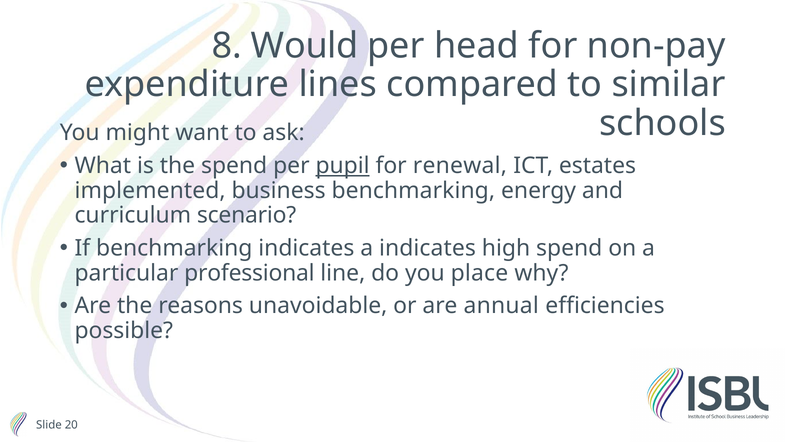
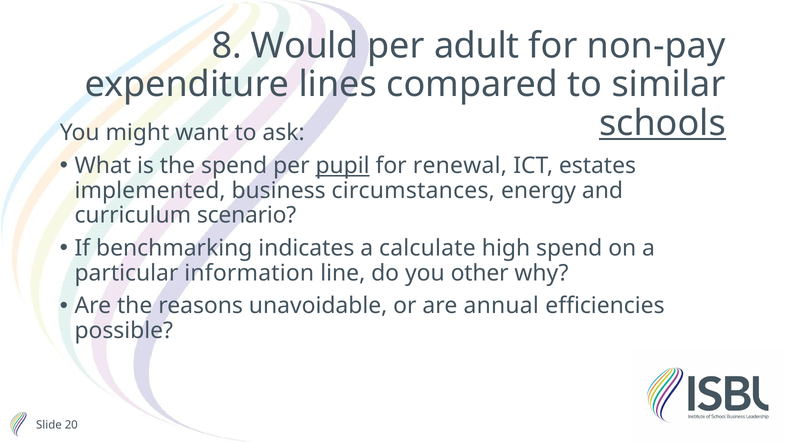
head: head -> adult
schools underline: none -> present
business benchmarking: benchmarking -> circumstances
a indicates: indicates -> calculate
professional: professional -> information
place: place -> other
